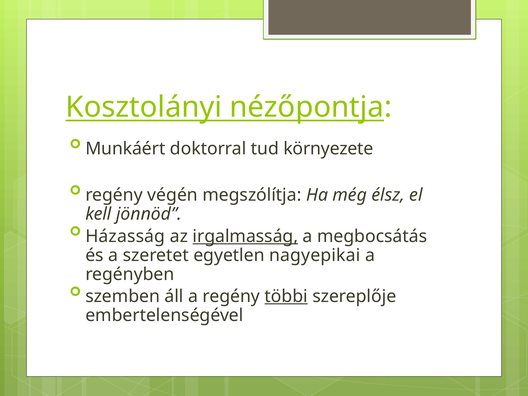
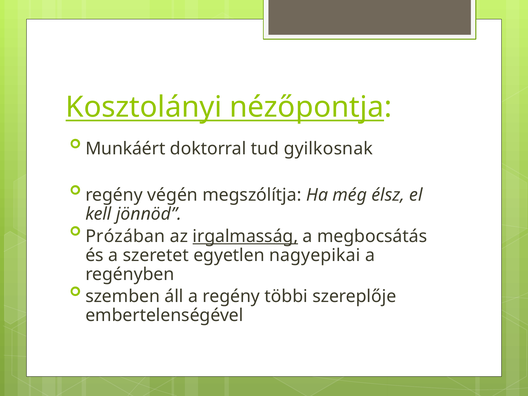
környezete: környezete -> gyilkosnak
Házasság: Házasság -> Prózában
többi underline: present -> none
